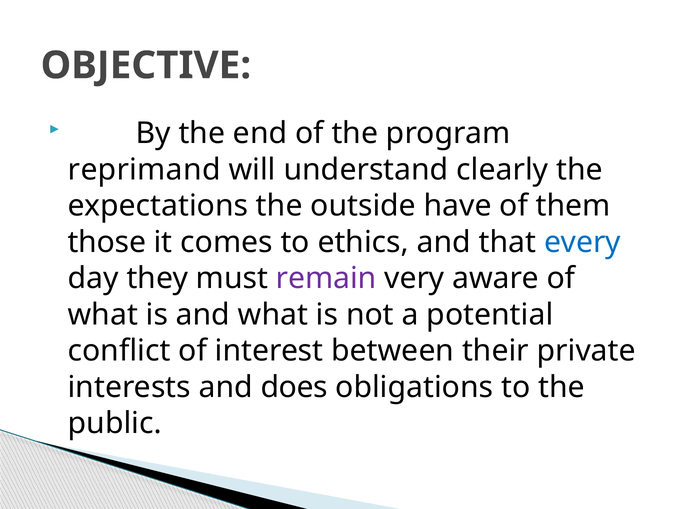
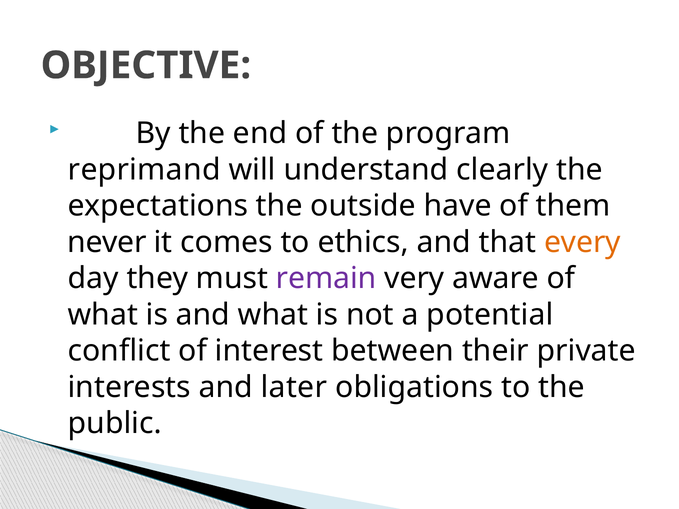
those: those -> never
every colour: blue -> orange
does: does -> later
